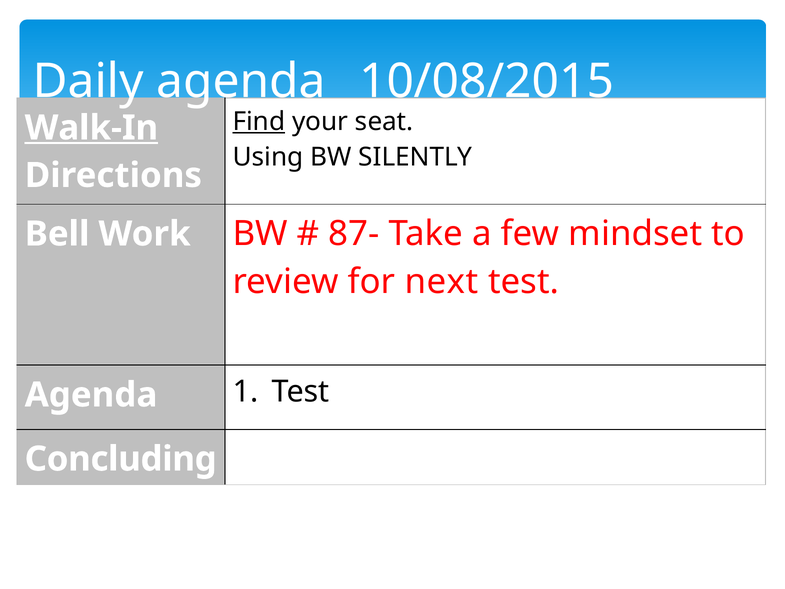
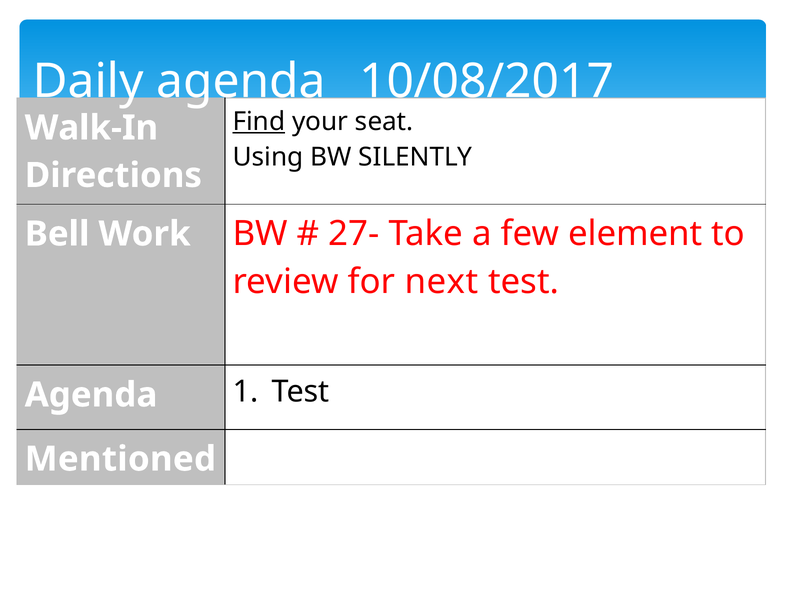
10/08/2015: 10/08/2015 -> 10/08/2017
Walk-In underline: present -> none
87-: 87- -> 27-
mindset: mindset -> element
Concluding: Concluding -> Mentioned
